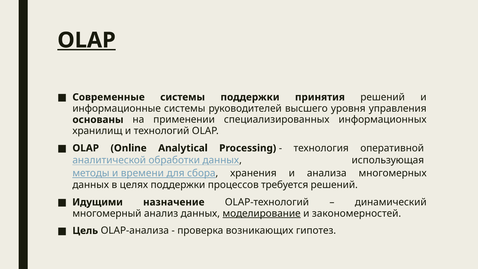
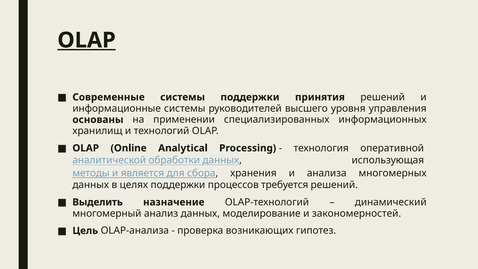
времени: времени -> является
Идущими: Идущими -> Выделить
моделирование underline: present -> none
